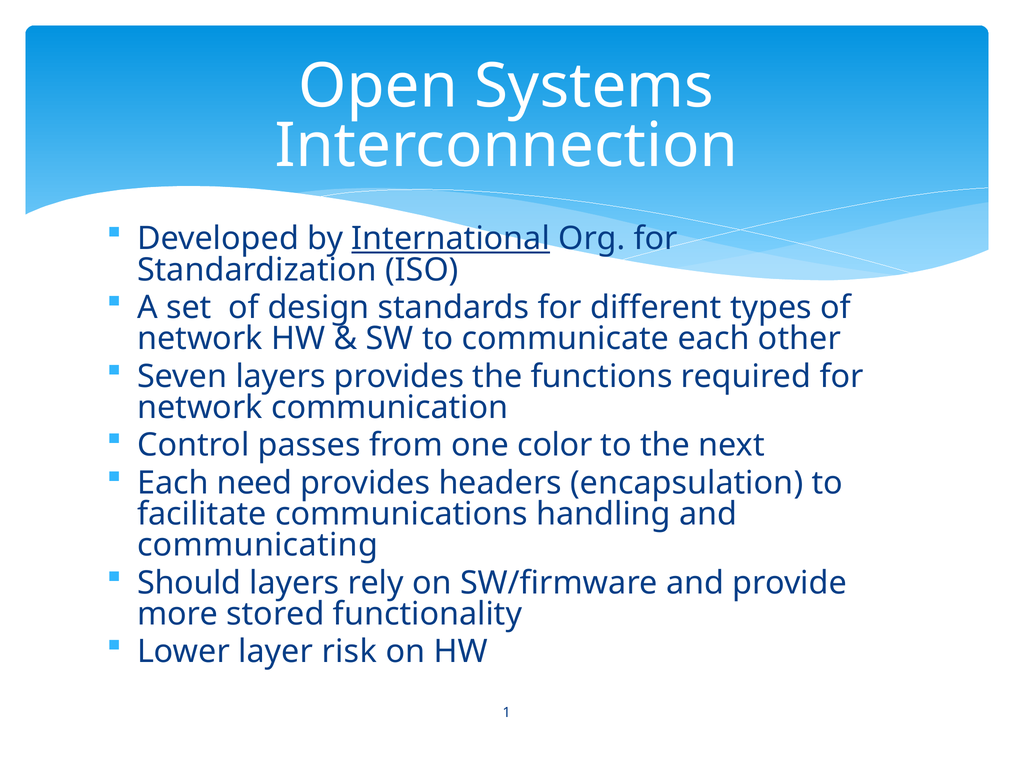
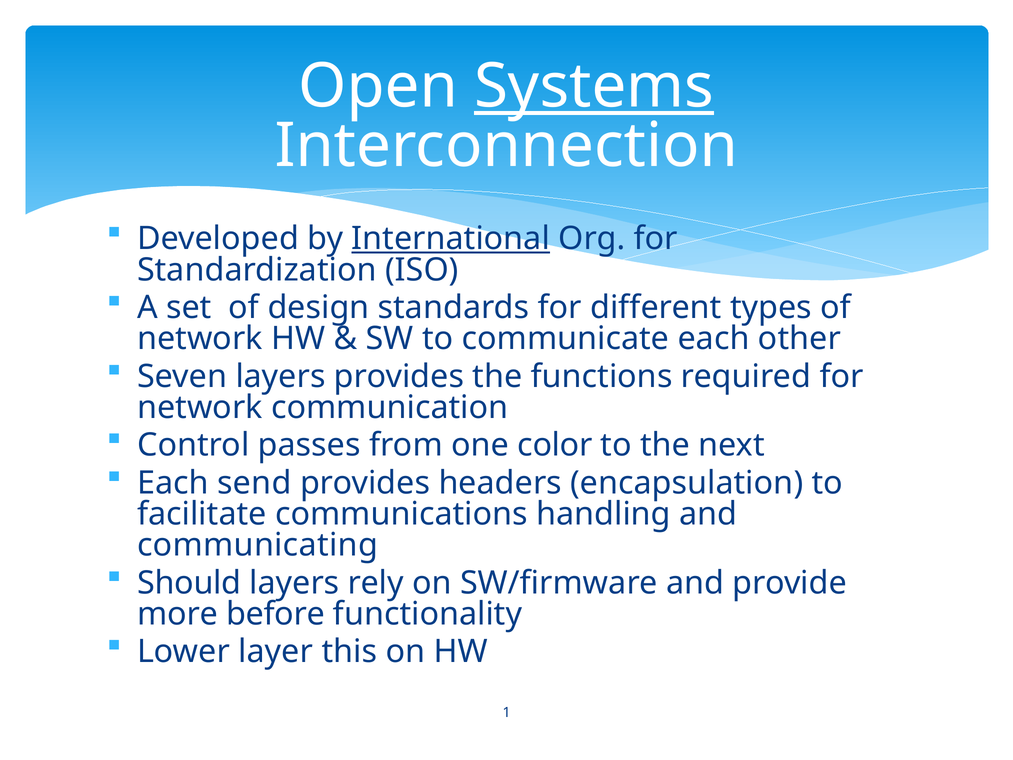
Systems underline: none -> present
need: need -> send
stored: stored -> before
risk: risk -> this
